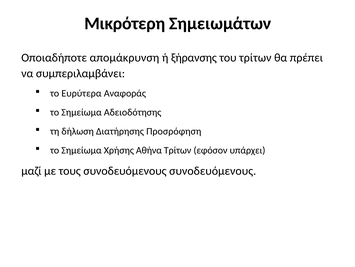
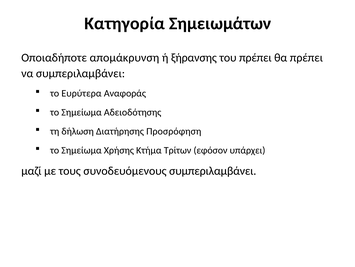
Μικρότερη: Μικρότερη -> Κατηγορία
του τρίτων: τρίτων -> πρέπει
Αθήνα: Αθήνα -> Κτήμα
συνοδευόμενους συνοδευόμενους: συνοδευόμενους -> συμπεριλαμβάνει
